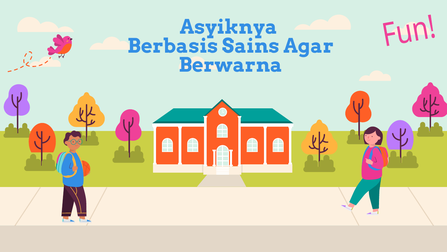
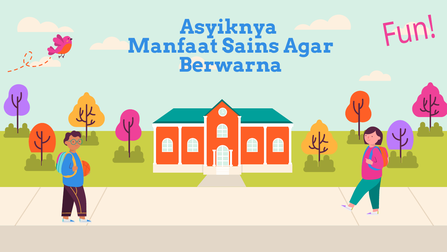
Berbasis: Berbasis -> Manfaat
